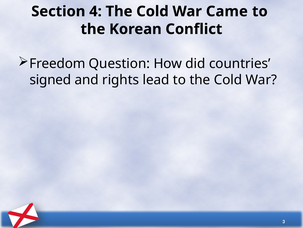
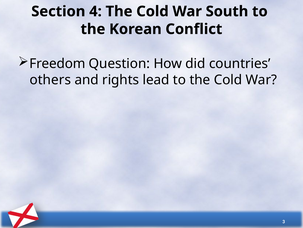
Came: Came -> South
signed: signed -> others
